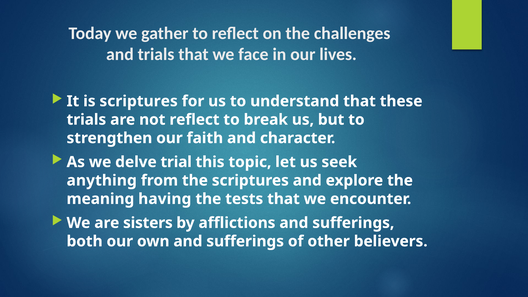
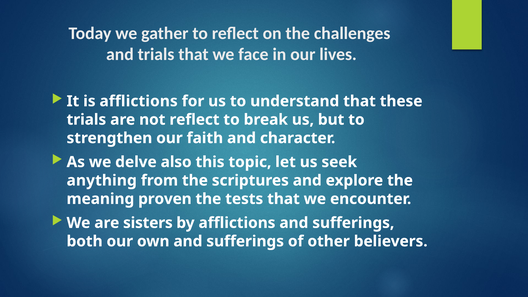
is scriptures: scriptures -> afflictions
trial: trial -> also
having: having -> proven
